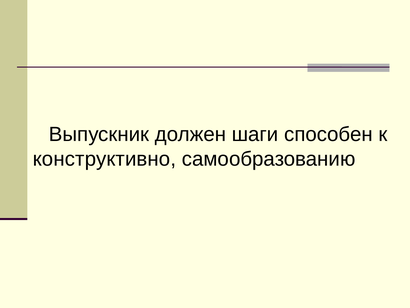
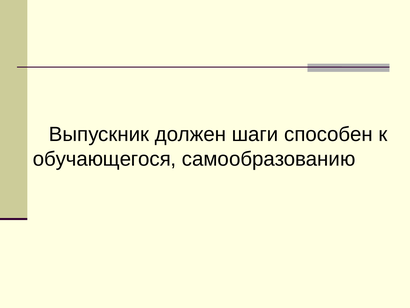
конструктивно: конструктивно -> обучающегося
